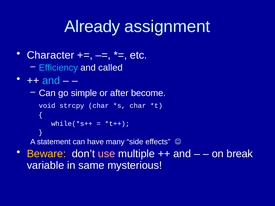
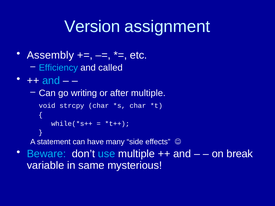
Already: Already -> Version
Character: Character -> Assembly
simple: simple -> writing
after become: become -> multiple
Beware colour: yellow -> light blue
use colour: pink -> light blue
